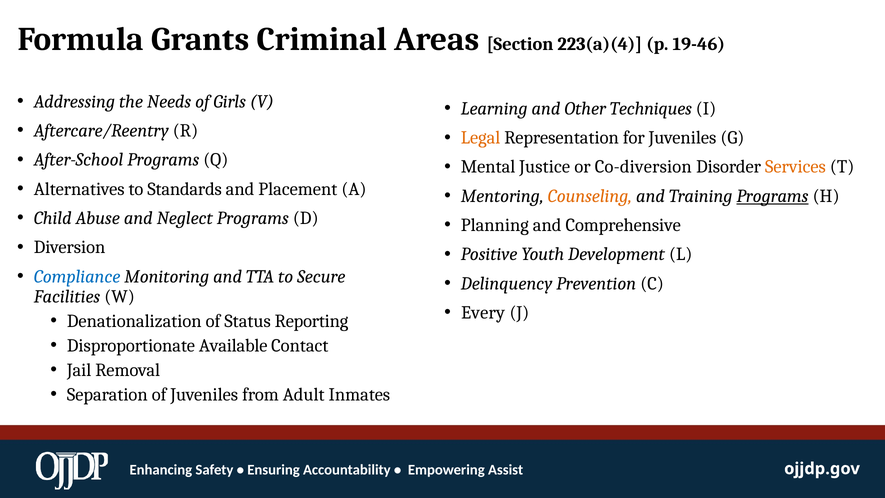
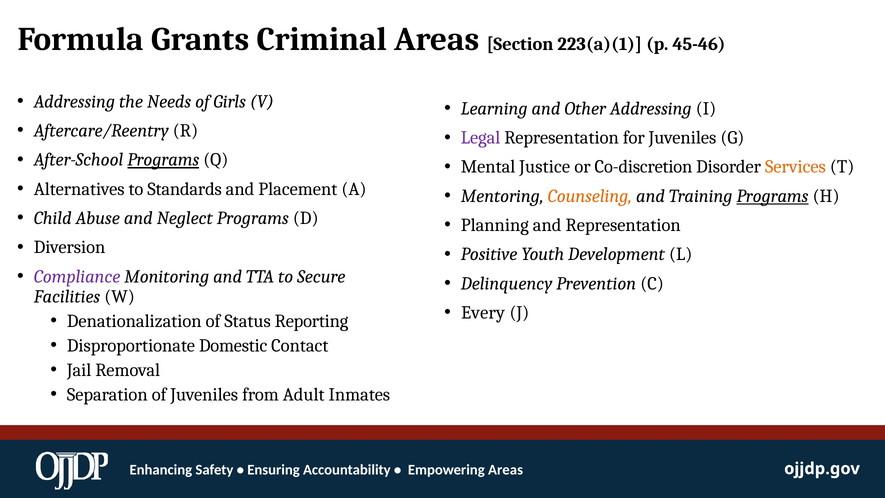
223(a)(4: 223(a)(4 -> 223(a)(1
19-46: 19-46 -> 45-46
Other Techniques: Techniques -> Addressing
Legal colour: orange -> purple
Programs at (163, 160) underline: none -> present
Co-diversion: Co-diversion -> Co-discretion
and Comprehensive: Comprehensive -> Representation
Compliance colour: blue -> purple
Available: Available -> Domestic
Assist at (506, 470): Assist -> Areas
